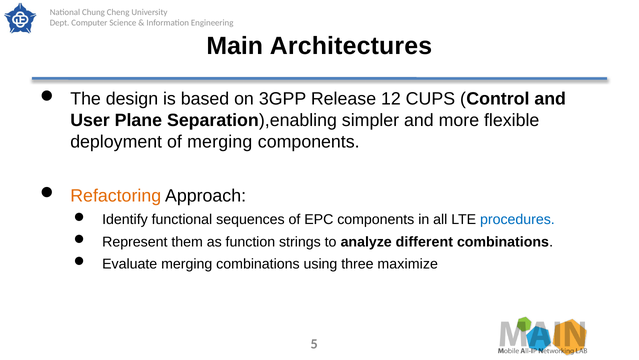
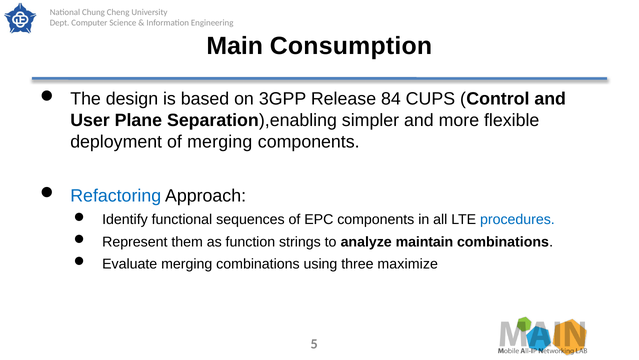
Architectures: Architectures -> Consumption
12: 12 -> 84
Refactoring colour: orange -> blue
different: different -> maintain
